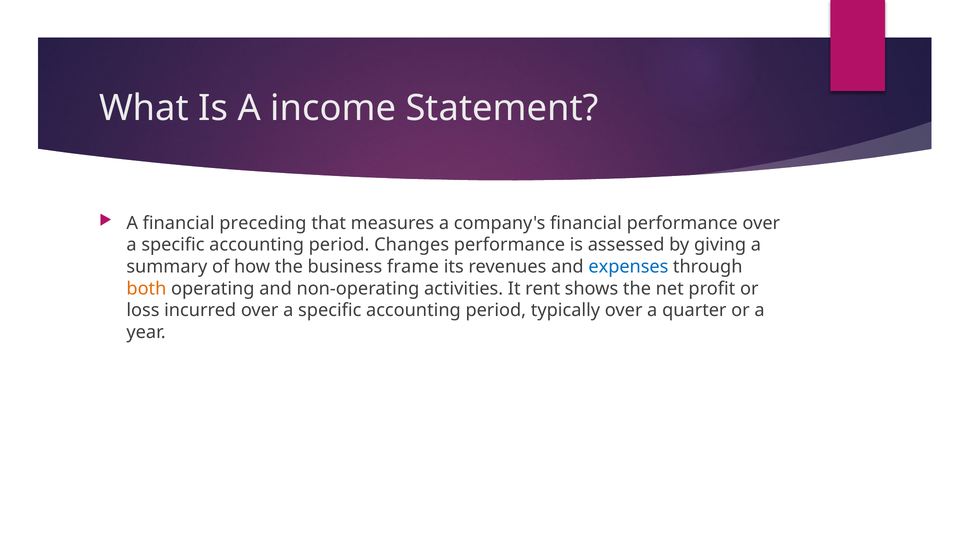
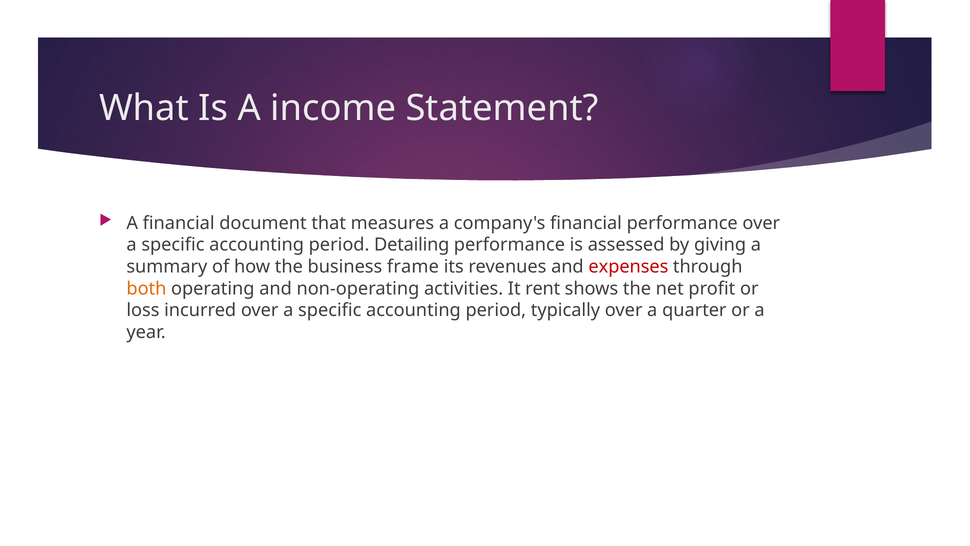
preceding: preceding -> document
Changes: Changes -> Detailing
expenses colour: blue -> red
